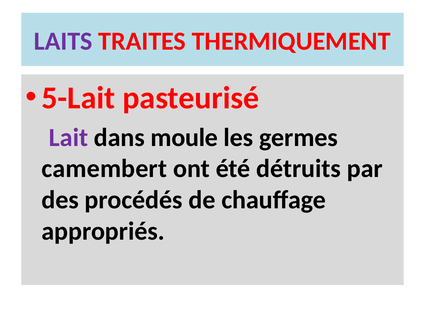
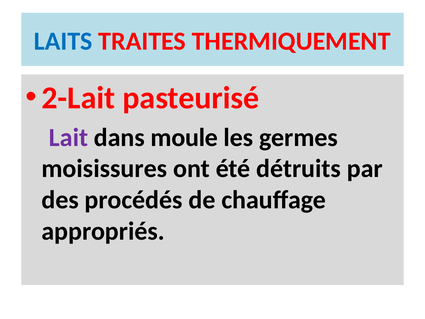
LAITS colour: purple -> blue
5-Lait: 5-Lait -> 2-Lait
camembert: camembert -> moisissures
